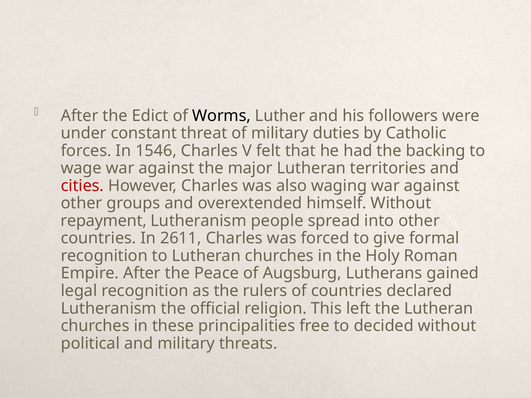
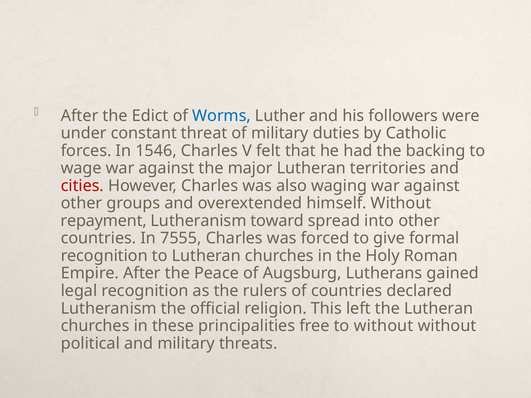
Worms colour: black -> blue
people: people -> toward
2611: 2611 -> 7555
to decided: decided -> without
